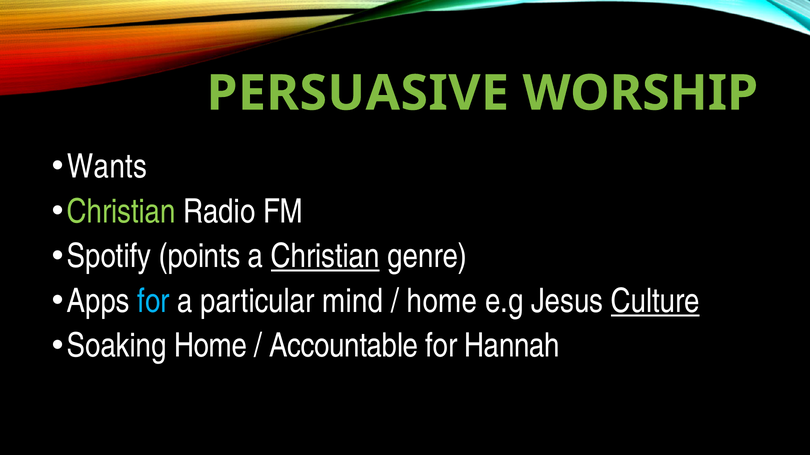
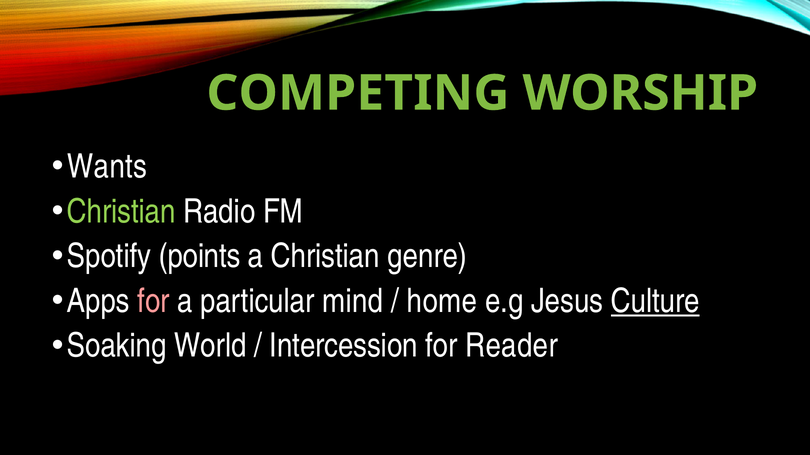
PERSUASIVE: PERSUASIVE -> COMPETING
Christian at (325, 257) underline: present -> none
for at (154, 301) colour: light blue -> pink
Soaking Home: Home -> World
Accountable: Accountable -> Intercession
Hannah: Hannah -> Reader
